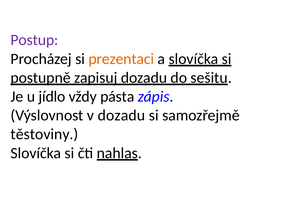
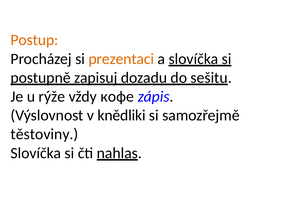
Postup colour: purple -> orange
jídlo: jídlo -> rýže
pásta: pásta -> кофе
v dozadu: dozadu -> knědliki
